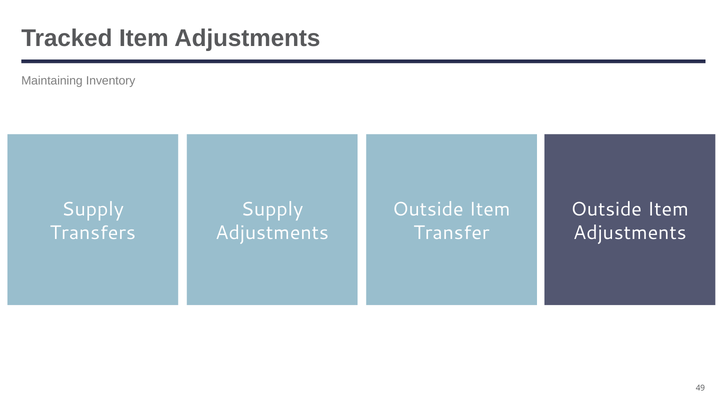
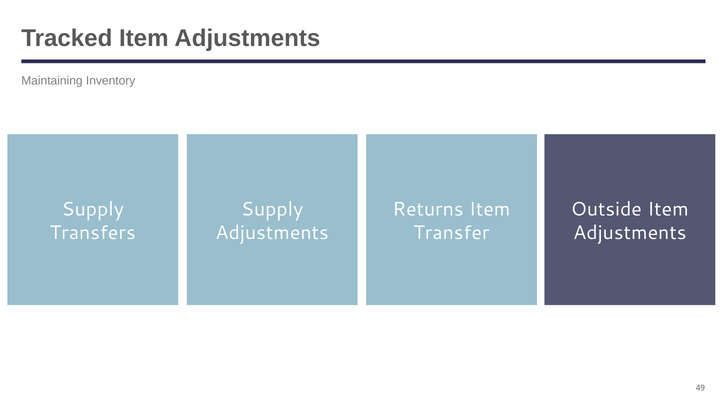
Outside at (428, 209): Outside -> Returns
